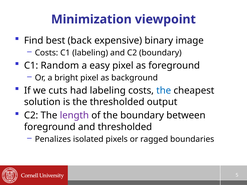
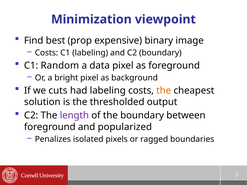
back: back -> prop
easy: easy -> data
the at (164, 91) colour: blue -> orange
and thresholded: thresholded -> popularized
